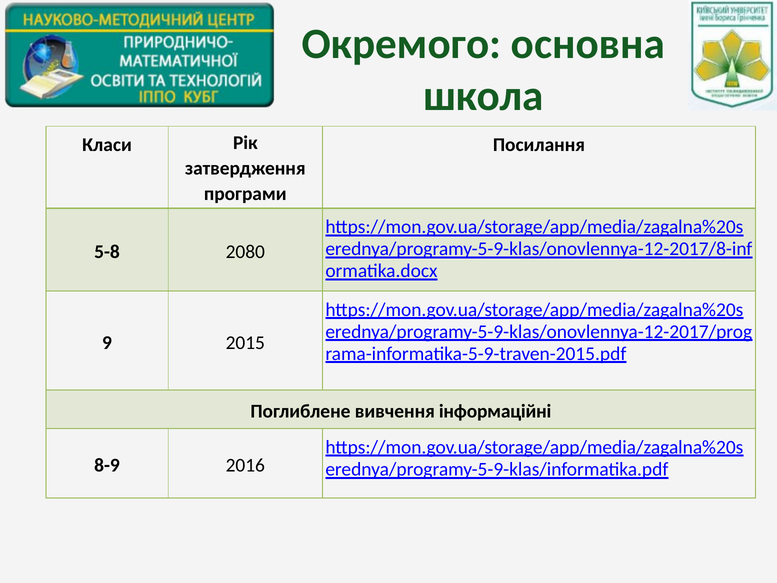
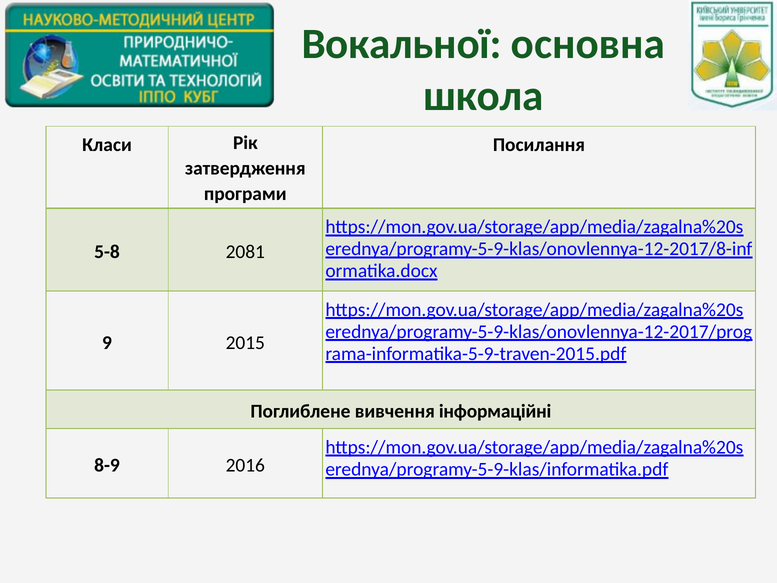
Окремого: Окремого -> Вокальної
2080: 2080 -> 2081
